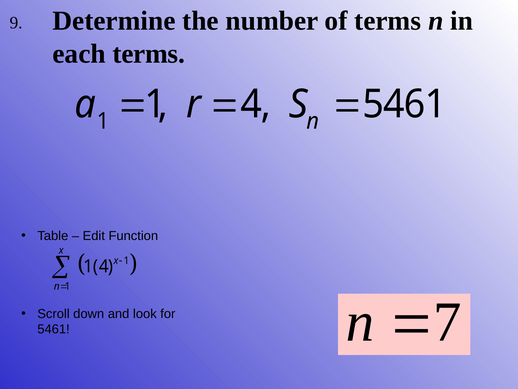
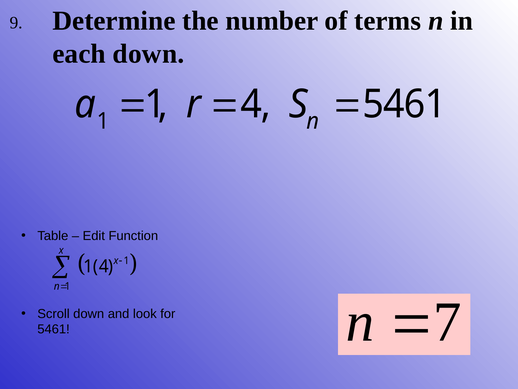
each terms: terms -> down
